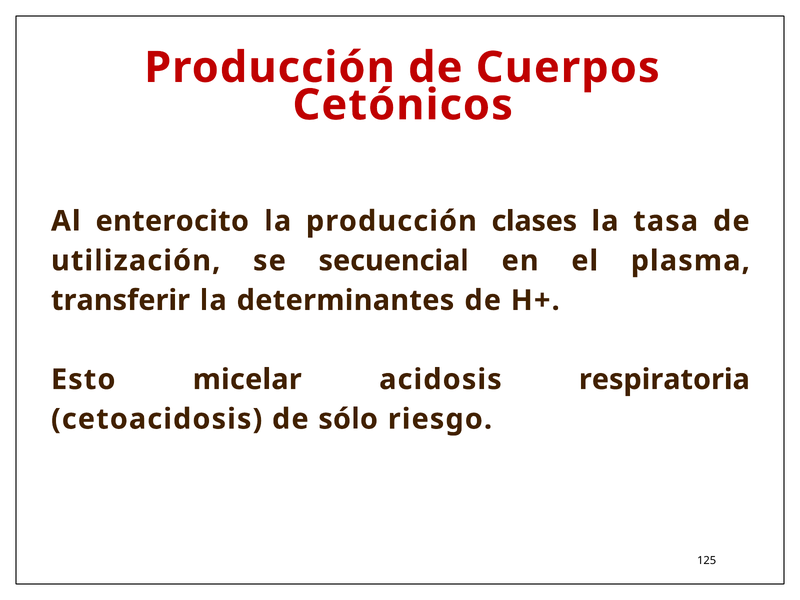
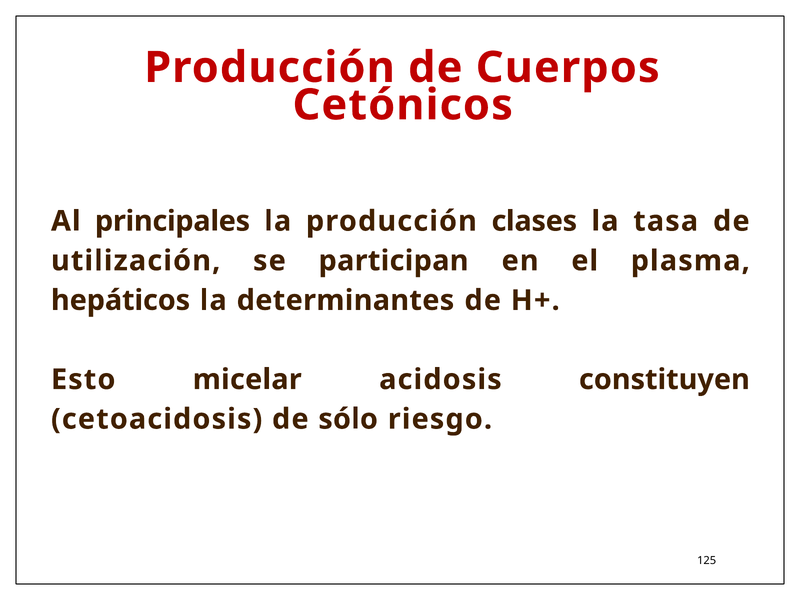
enterocito: enterocito -> principales
secuencial: secuencial -> participan
transferir: transferir -> hepáticos
respiratoria: respiratoria -> constituyen
